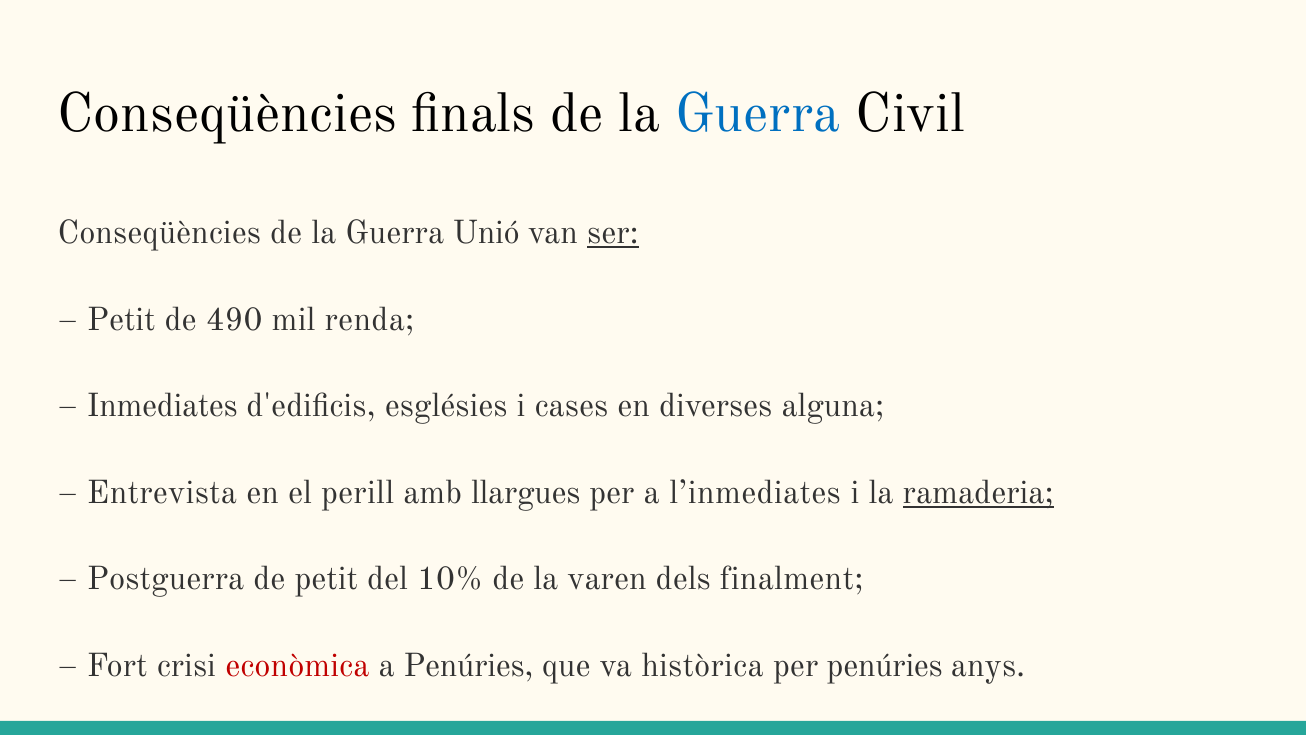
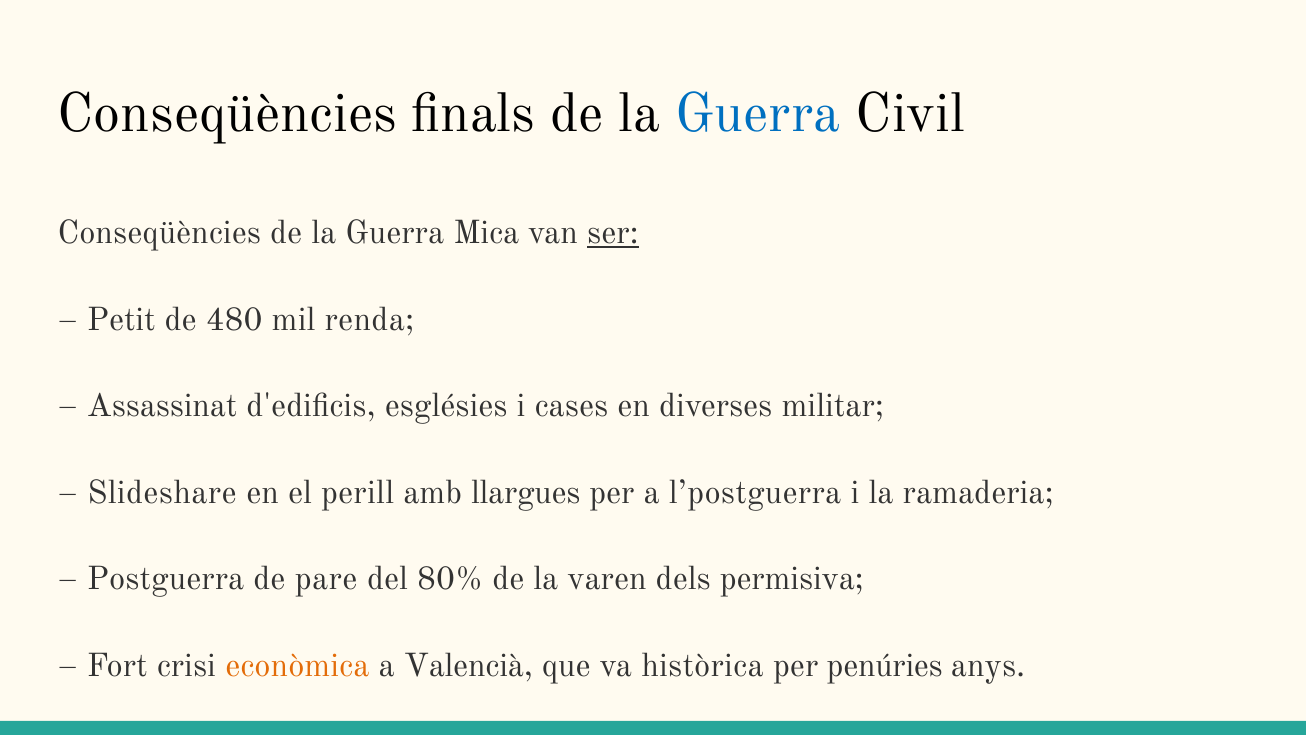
Unió: Unió -> Mica
490: 490 -> 480
Inmediates: Inmediates -> Assassinat
alguna: alguna -> militar
Entrevista: Entrevista -> Slideshare
l’inmediates: l’inmediates -> l’postguerra
ramaderia underline: present -> none
de petit: petit -> pare
10%: 10% -> 80%
finalment: finalment -> permisiva
econòmica colour: red -> orange
a Penúries: Penúries -> Valencià
